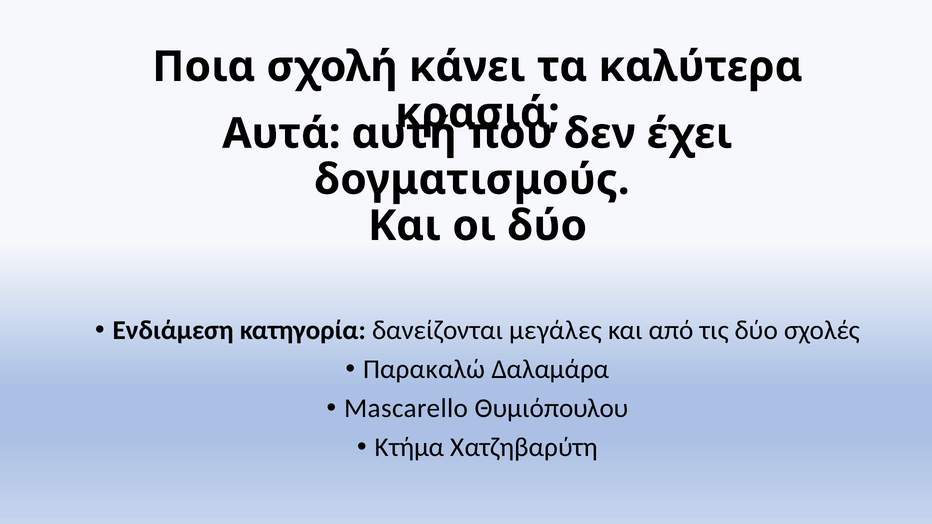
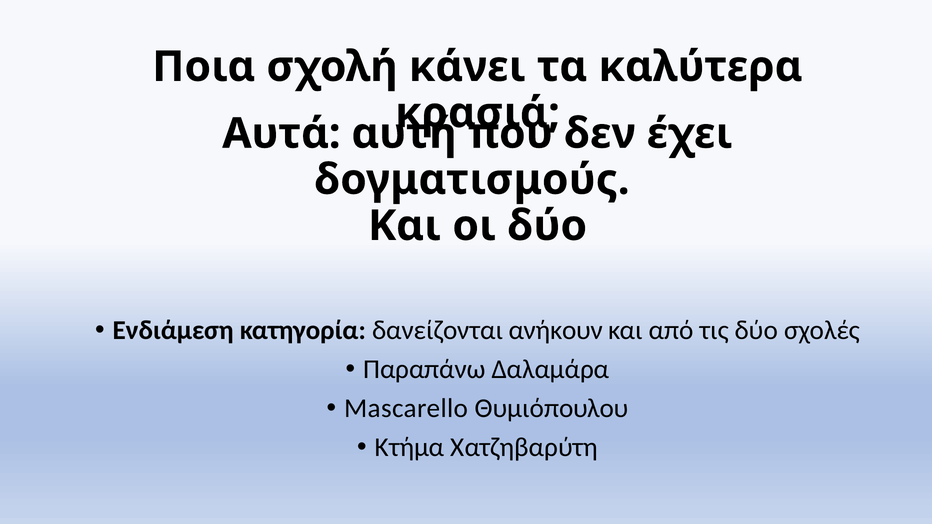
μεγάλες: μεγάλες -> ανήκουν
Παρακαλώ: Παρακαλώ -> Παραπάνω
